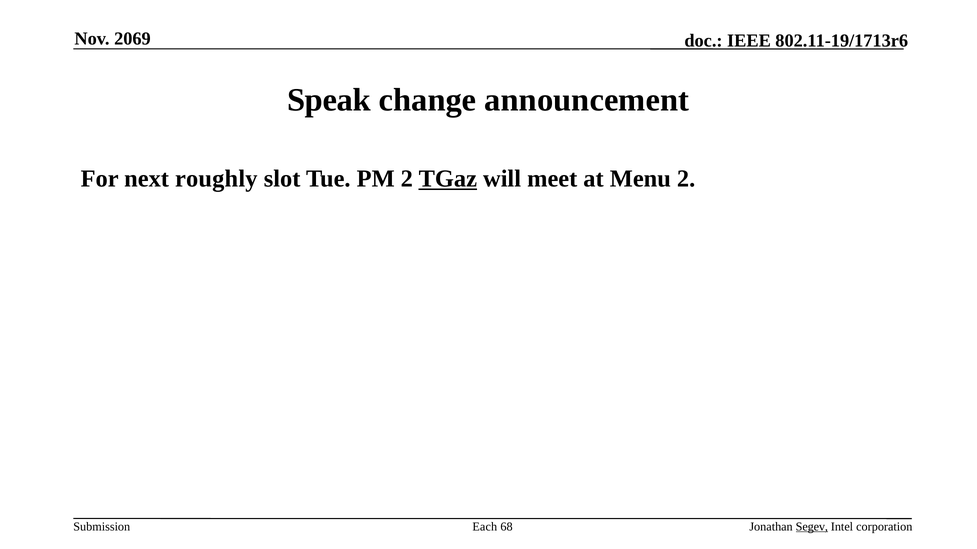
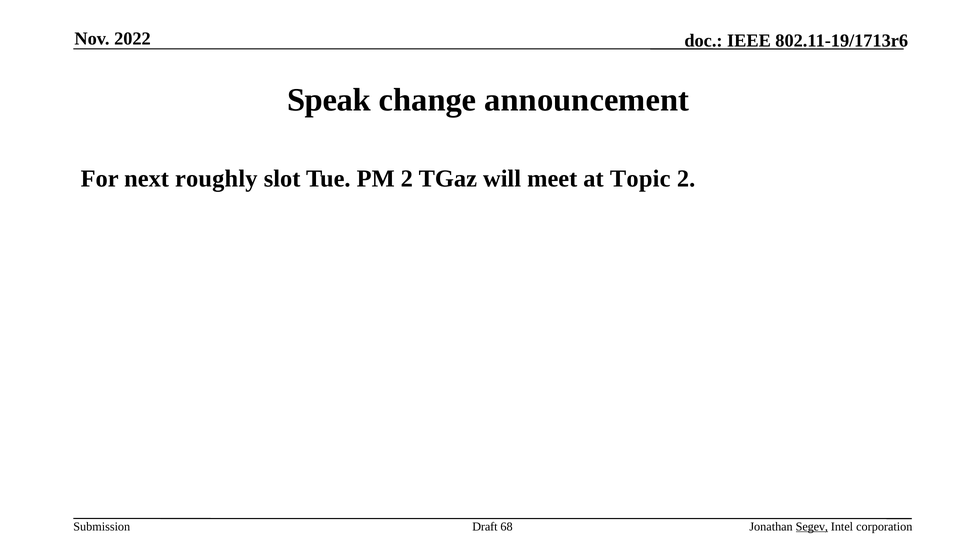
2069: 2069 -> 2022
TGaz underline: present -> none
Menu: Menu -> Topic
Each: Each -> Draft
